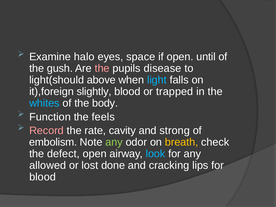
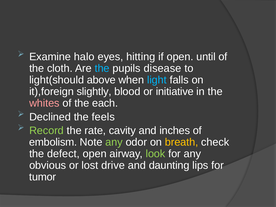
space: space -> hitting
gush: gush -> cloth
the at (102, 68) colour: pink -> light blue
trapped: trapped -> initiative
whites colour: light blue -> pink
body: body -> each
Function: Function -> Declined
Record colour: pink -> light green
strong: strong -> inches
look colour: light blue -> light green
allowed: allowed -> obvious
done: done -> drive
cracking: cracking -> daunting
blood at (43, 177): blood -> tumor
